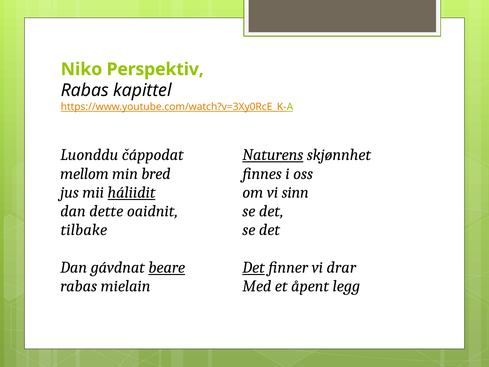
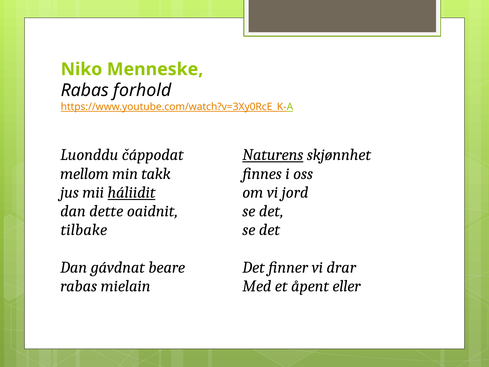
Perspektiv: Perspektiv -> Menneske
kapittel: kapittel -> forhold
bred: bred -> takk
sinn: sinn -> jord
beare underline: present -> none
Det at (254, 267) underline: present -> none
legg: legg -> eller
